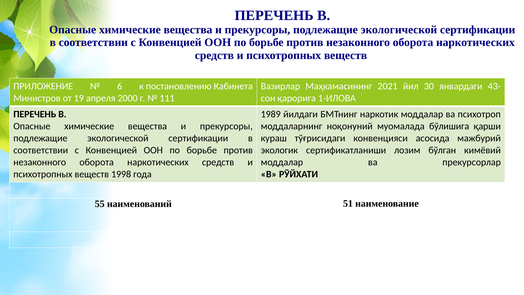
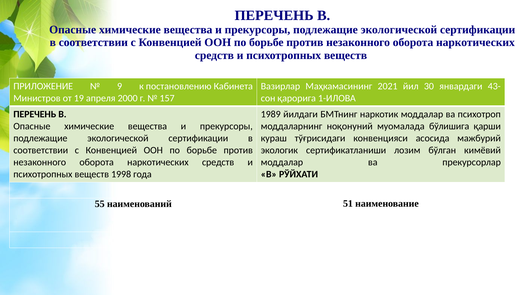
6: 6 -> 9
111: 111 -> 157
